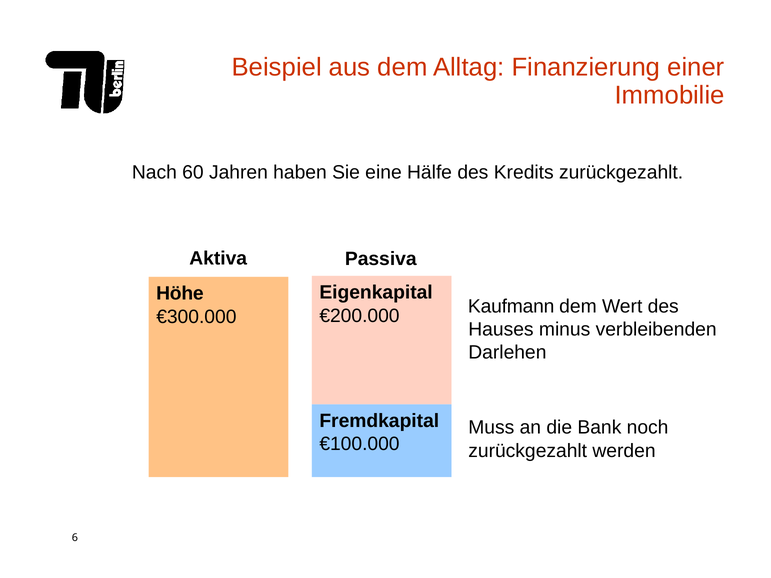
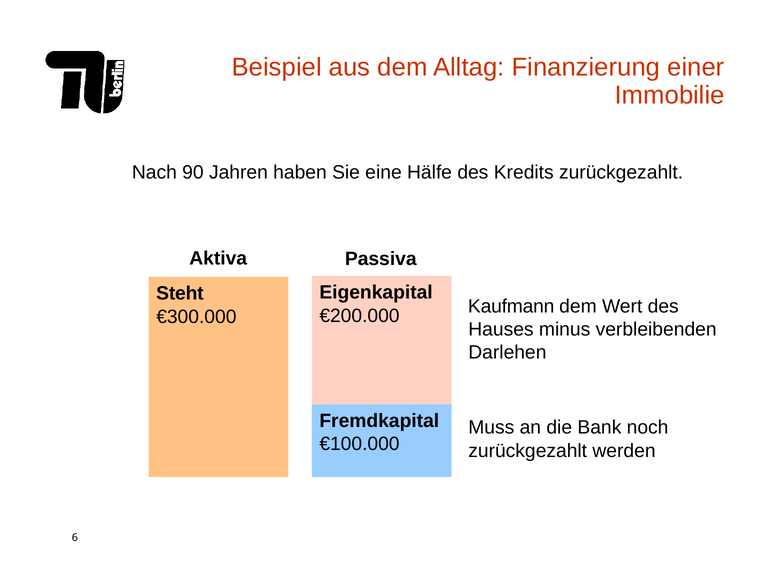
60: 60 -> 90
Höhe: Höhe -> Steht
